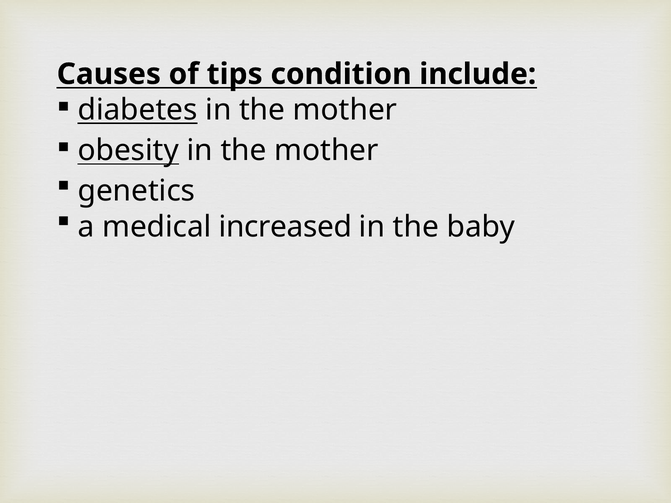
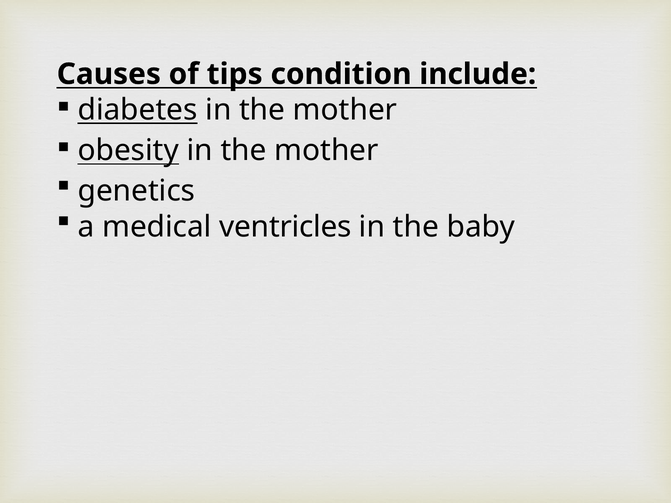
increased: increased -> ventricles
